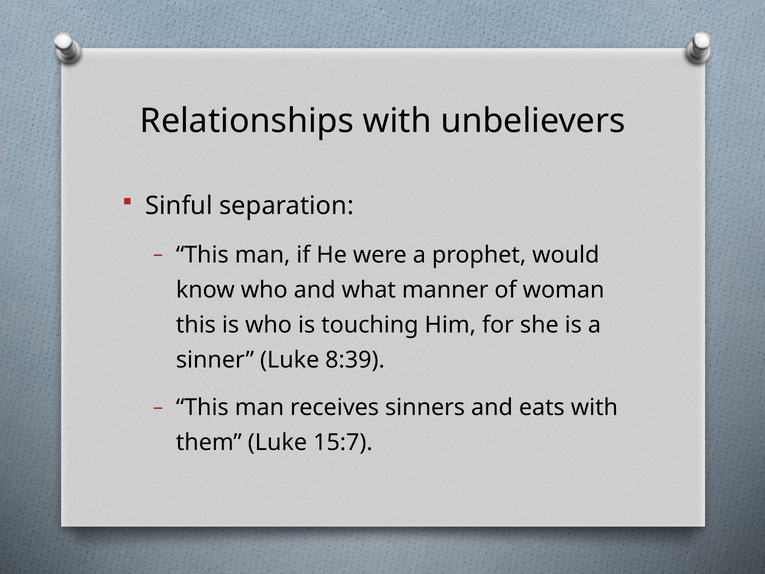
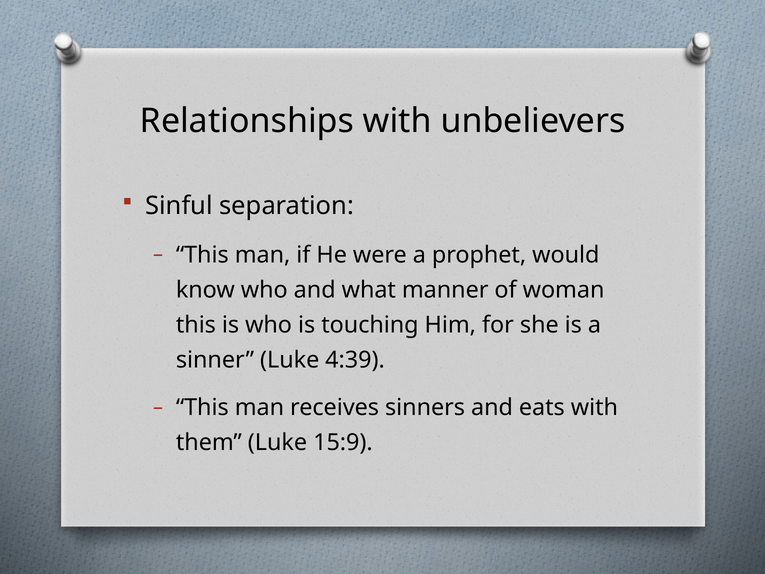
8:39: 8:39 -> 4:39
15:7: 15:7 -> 15:9
